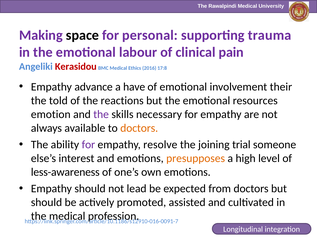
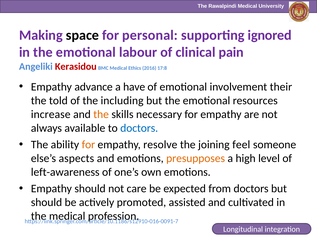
trauma: trauma -> ignored
reactions: reactions -> including
emotion: emotion -> increase
the at (101, 114) colour: purple -> orange
doctors at (139, 128) colour: orange -> blue
for at (88, 144) colour: purple -> orange
trial: trial -> feel
interest: interest -> aspects
less-awareness: less-awareness -> left-awareness
lead: lead -> care
